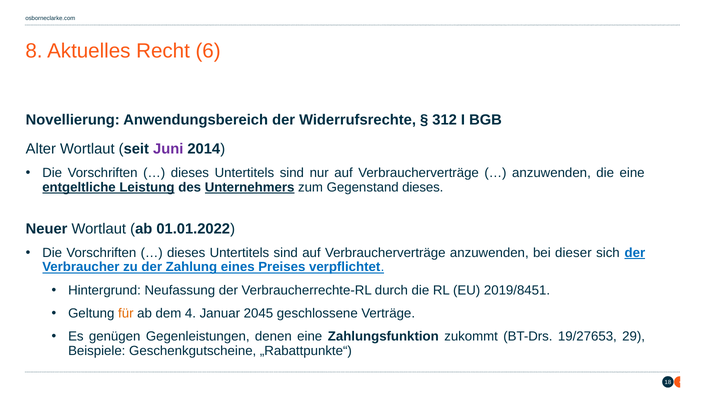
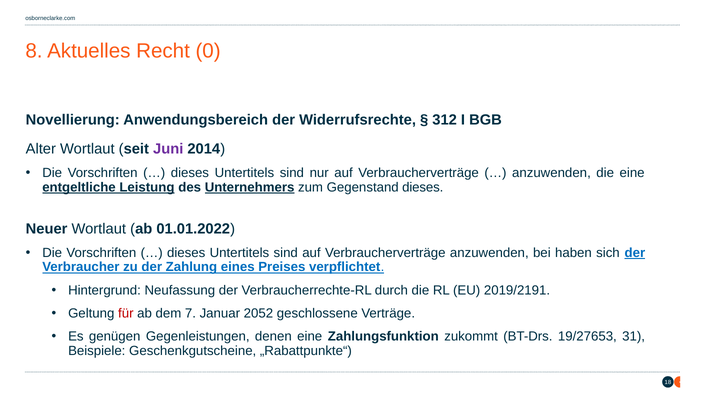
6: 6 -> 0
dieser: dieser -> haben
2019/8451: 2019/8451 -> 2019/2191
für colour: orange -> red
4: 4 -> 7
2045: 2045 -> 2052
29: 29 -> 31
